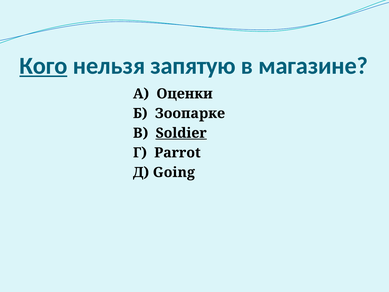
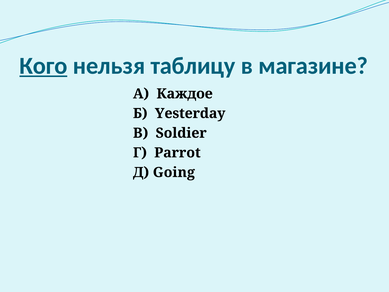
запятую: запятую -> таблицу
Оценки: Оценки -> Каждое
Зоопарке: Зоопарке -> Yesterday
Soldier underline: present -> none
